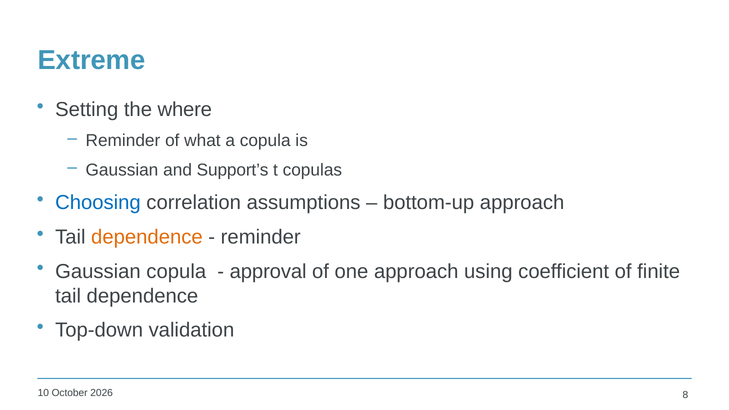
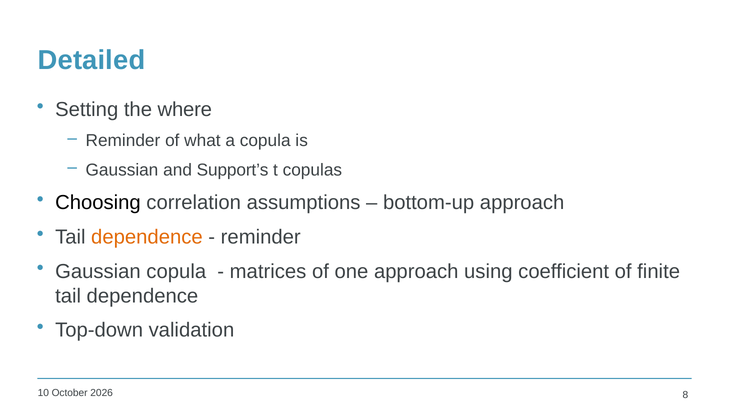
Extreme: Extreme -> Detailed
Choosing colour: blue -> black
approval: approval -> matrices
